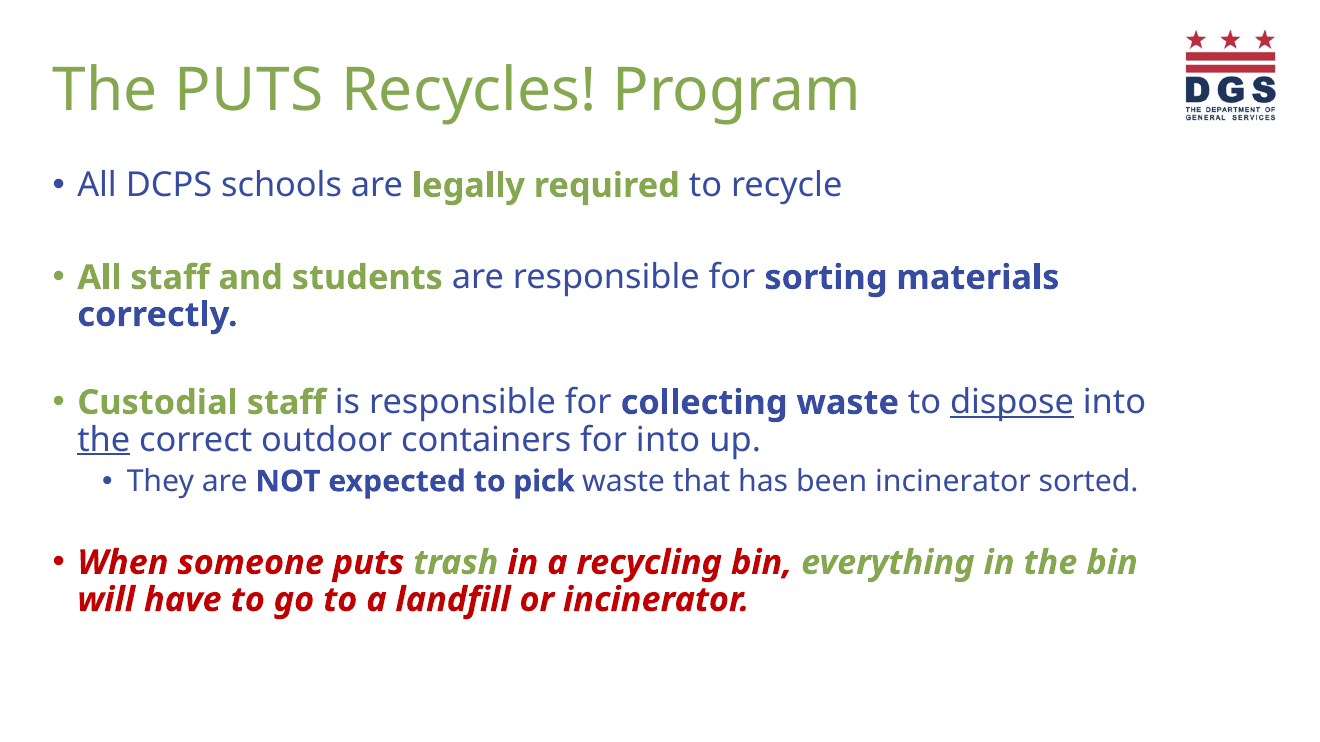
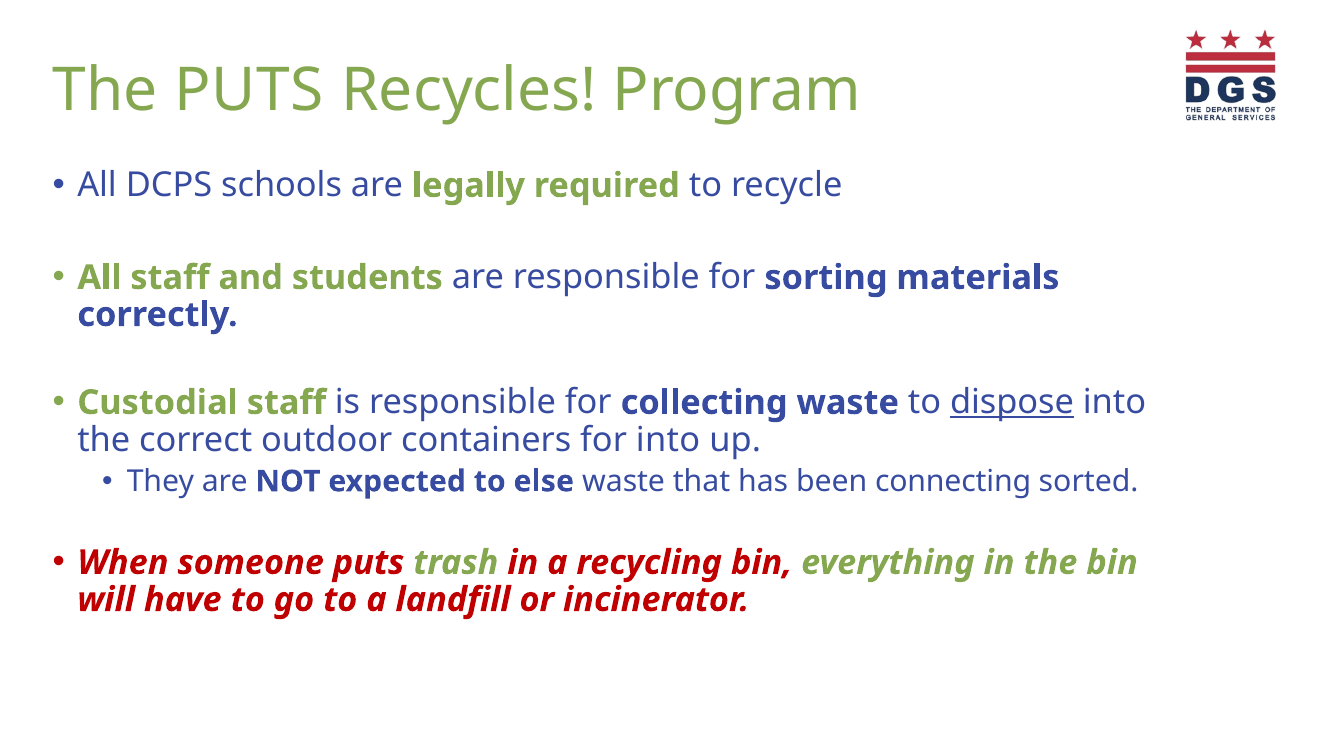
the at (104, 440) underline: present -> none
pick: pick -> else
been incinerator: incinerator -> connecting
